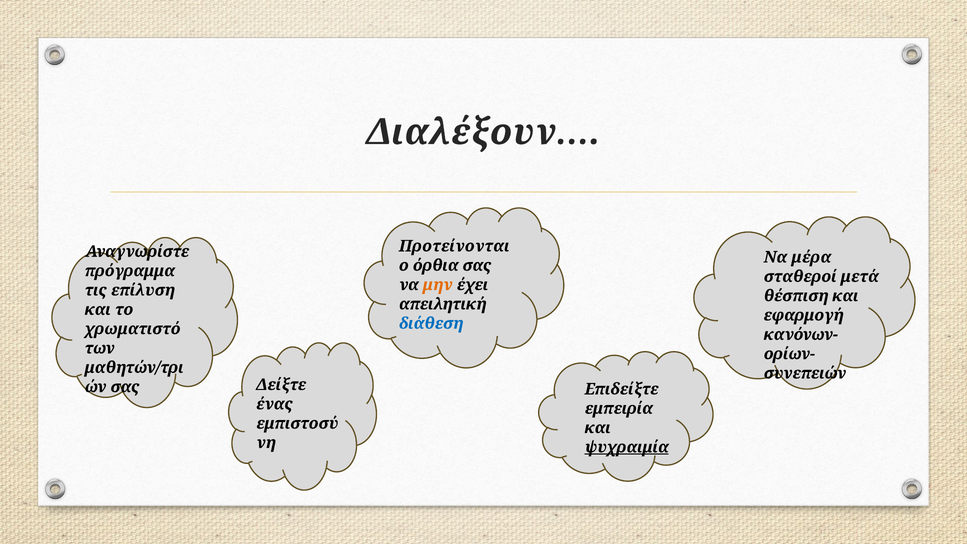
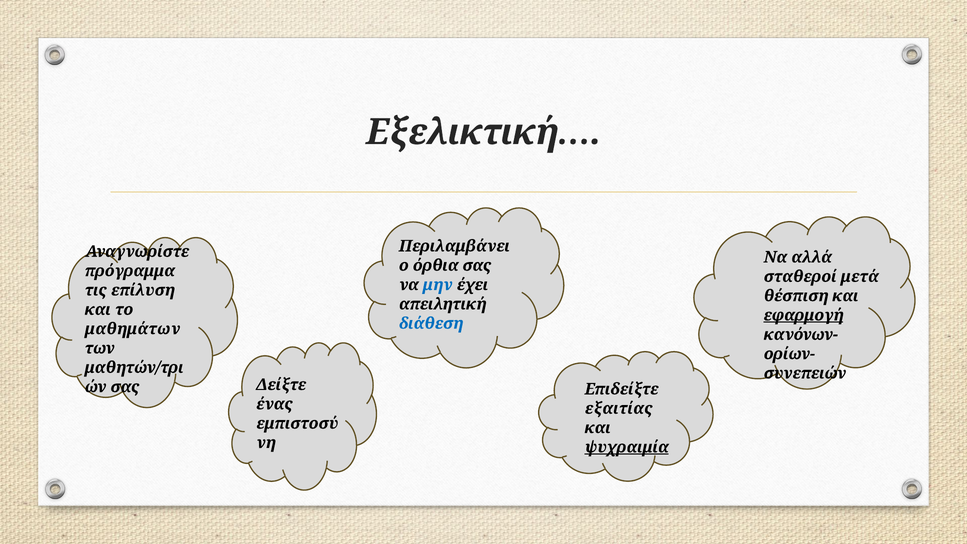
Διαλέξουν…: Διαλέξουν… -> Εξελικτική…
Προτείνονται: Προτείνονται -> Περιλαμβάνει
μέρα: μέρα -> αλλά
μην colour: orange -> blue
εφαρμογή underline: none -> present
χρωματιστό: χρωματιστό -> μαθημάτων
εμπειρία: εμπειρία -> εξαιτίας
